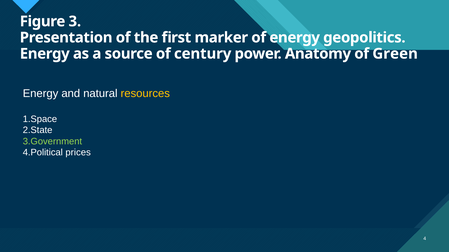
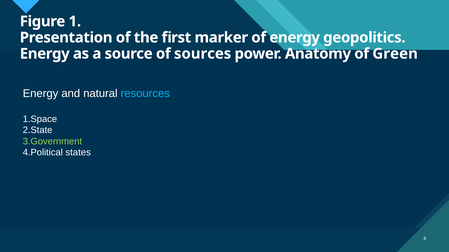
3: 3 -> 1
century: century -> sources
resources colour: yellow -> light blue
prices: prices -> states
